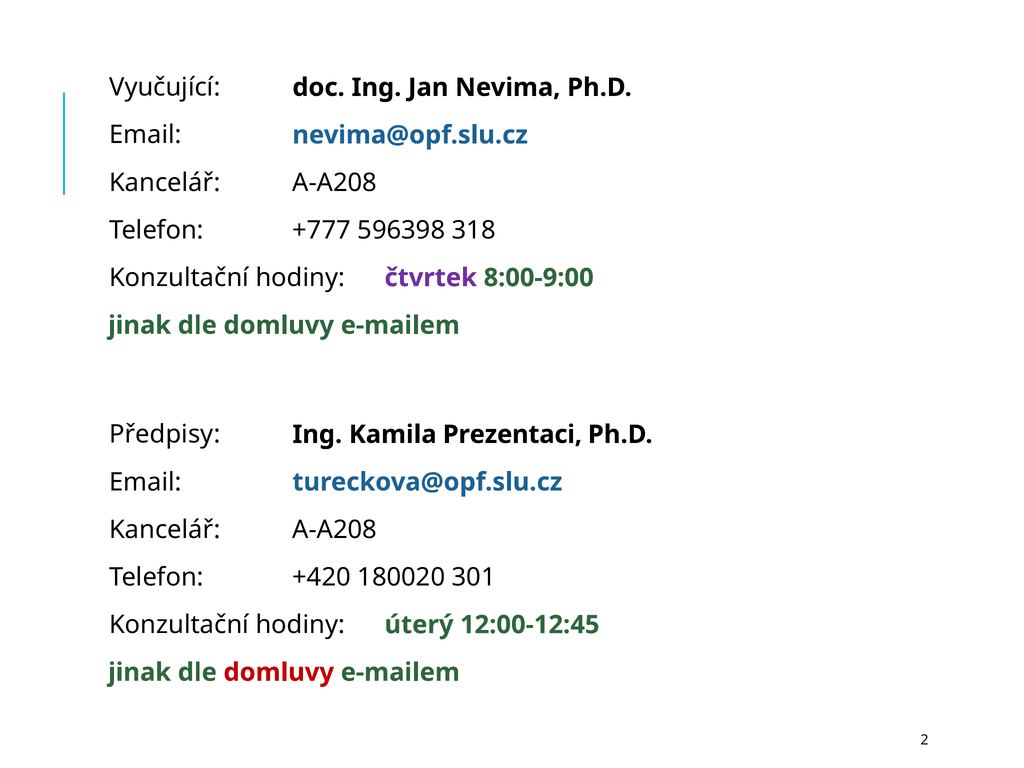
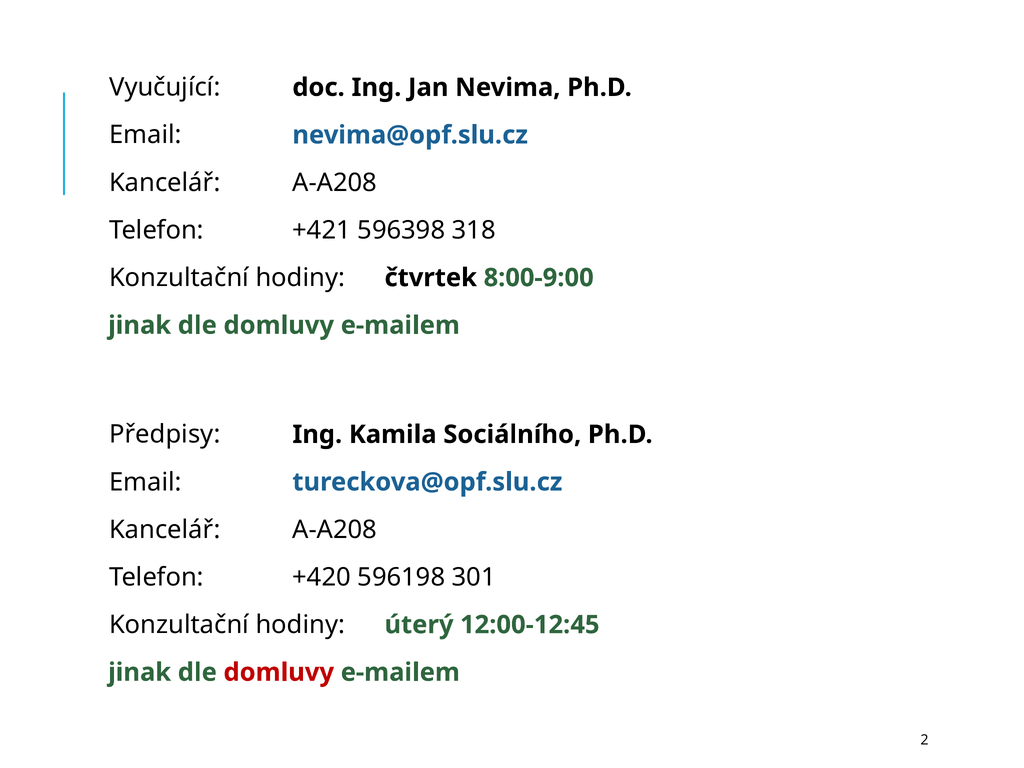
+777: +777 -> +421
čtvrtek colour: purple -> black
Prezentaci: Prezentaci -> Sociálního
180020: 180020 -> 596198
